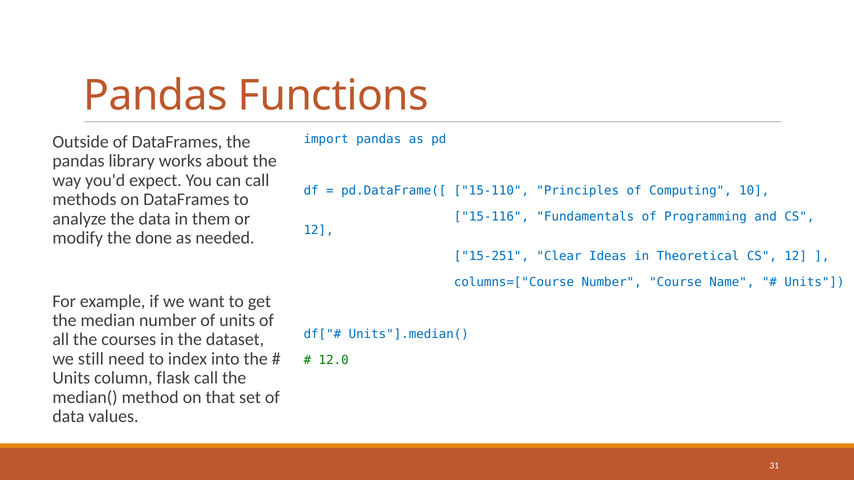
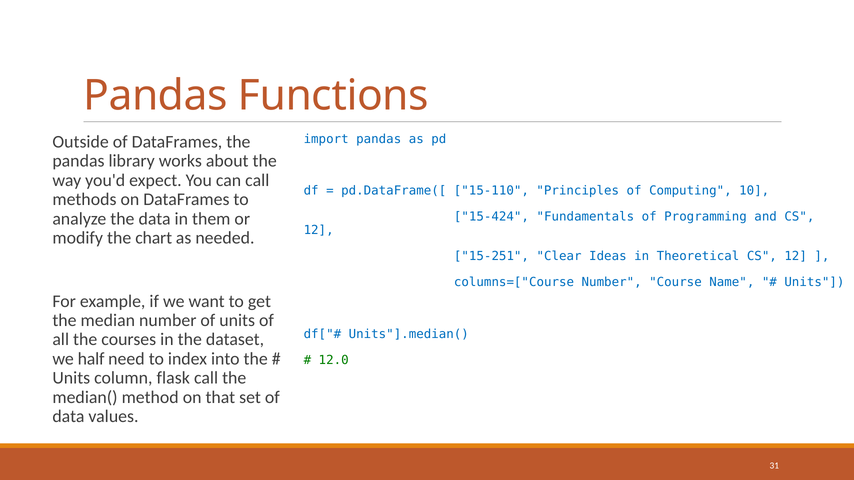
15-116: 15-116 -> 15-424
done: done -> chart
still: still -> half
